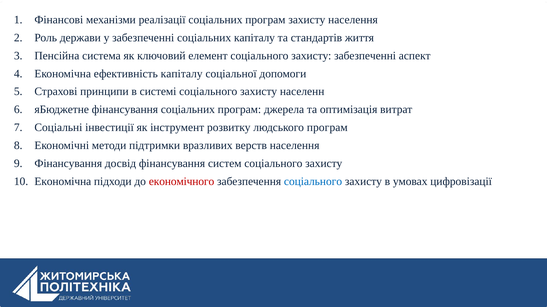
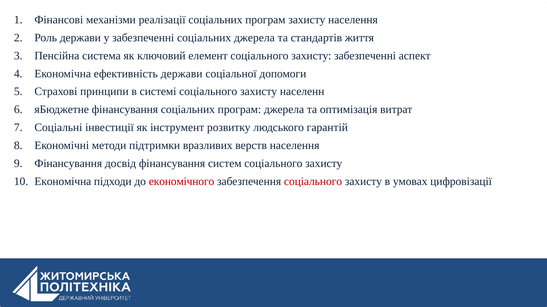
соціальних капіталу: капіталу -> джерела
ефективність капіталу: капіталу -> держави
людського програм: програм -> гарантій
соціального at (313, 182) colour: blue -> red
